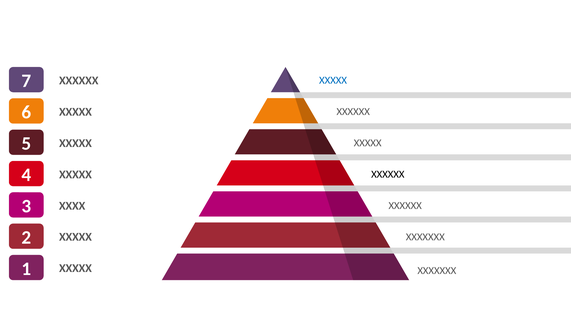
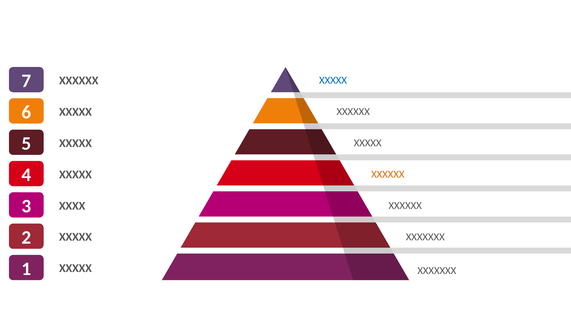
XXXXXX at (388, 174) colour: black -> orange
